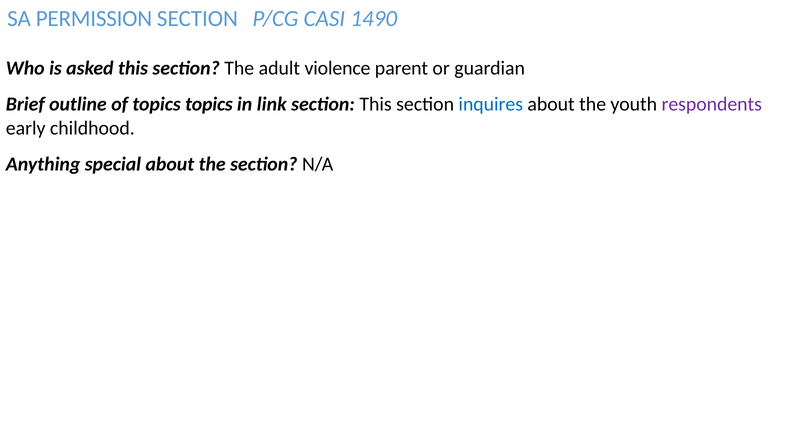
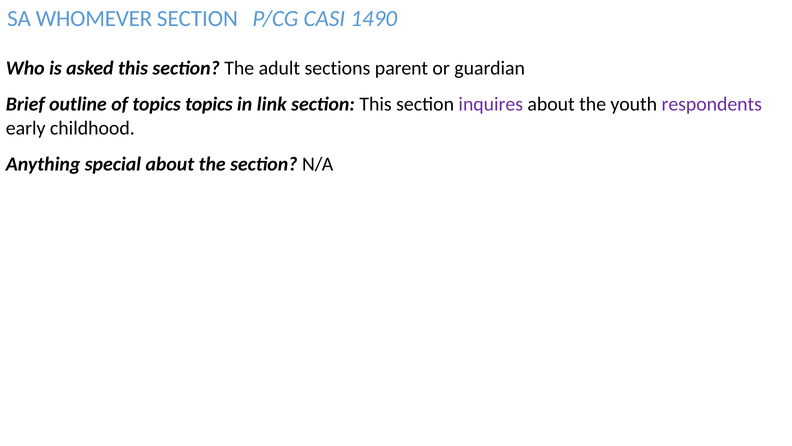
PERMISSION: PERMISSION -> WHOMEVER
violence: violence -> sections
inquires colour: blue -> purple
